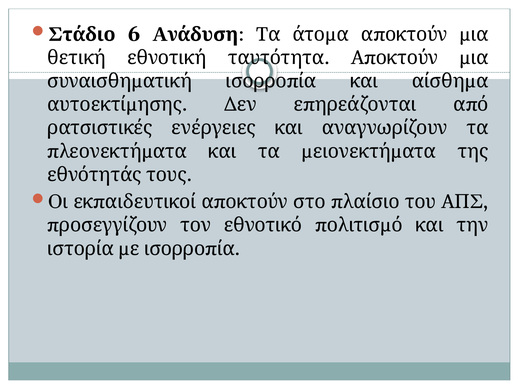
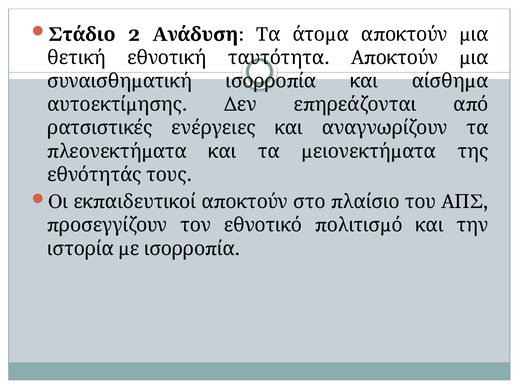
6: 6 -> 2
